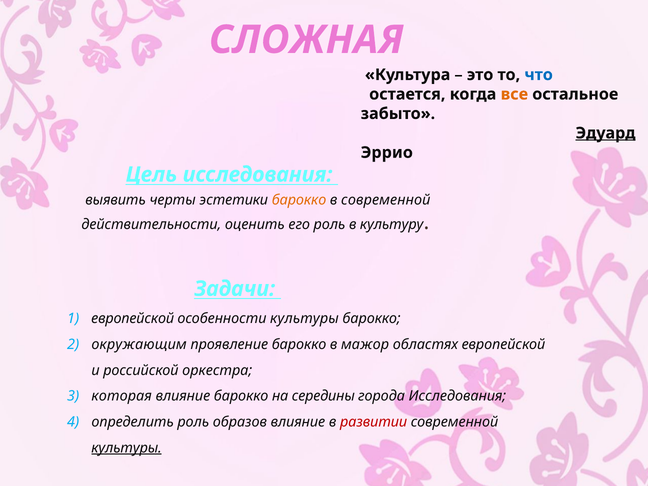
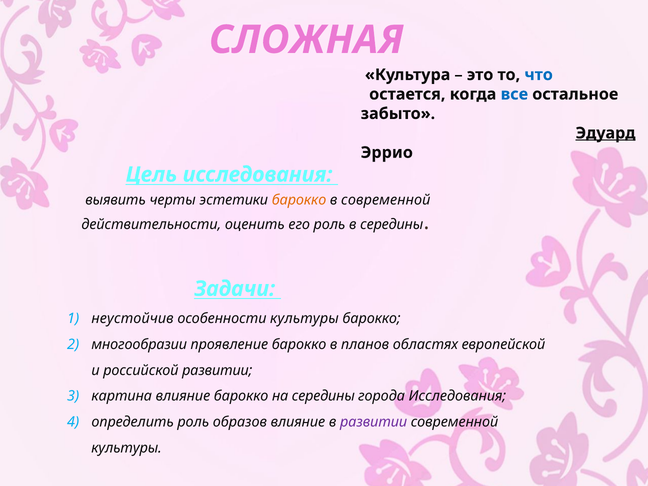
все colour: orange -> blue
в культуру: культуру -> середины
европейской at (133, 318): европейской -> неустойчив
окружающим: окружающим -> многообразии
мажор: мажор -> планов
российской оркестра: оркестра -> развитии
которая: которая -> картина
развитии at (374, 422) colour: red -> purple
культуры at (127, 448) underline: present -> none
